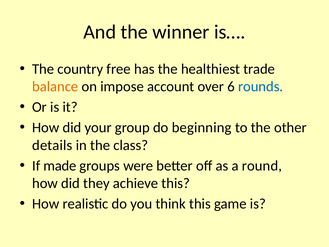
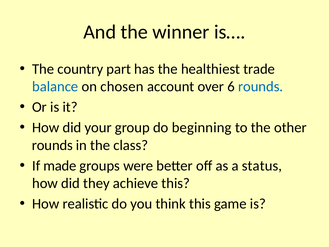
free: free -> part
balance colour: orange -> blue
impose: impose -> chosen
details at (52, 145): details -> rounds
round: round -> status
